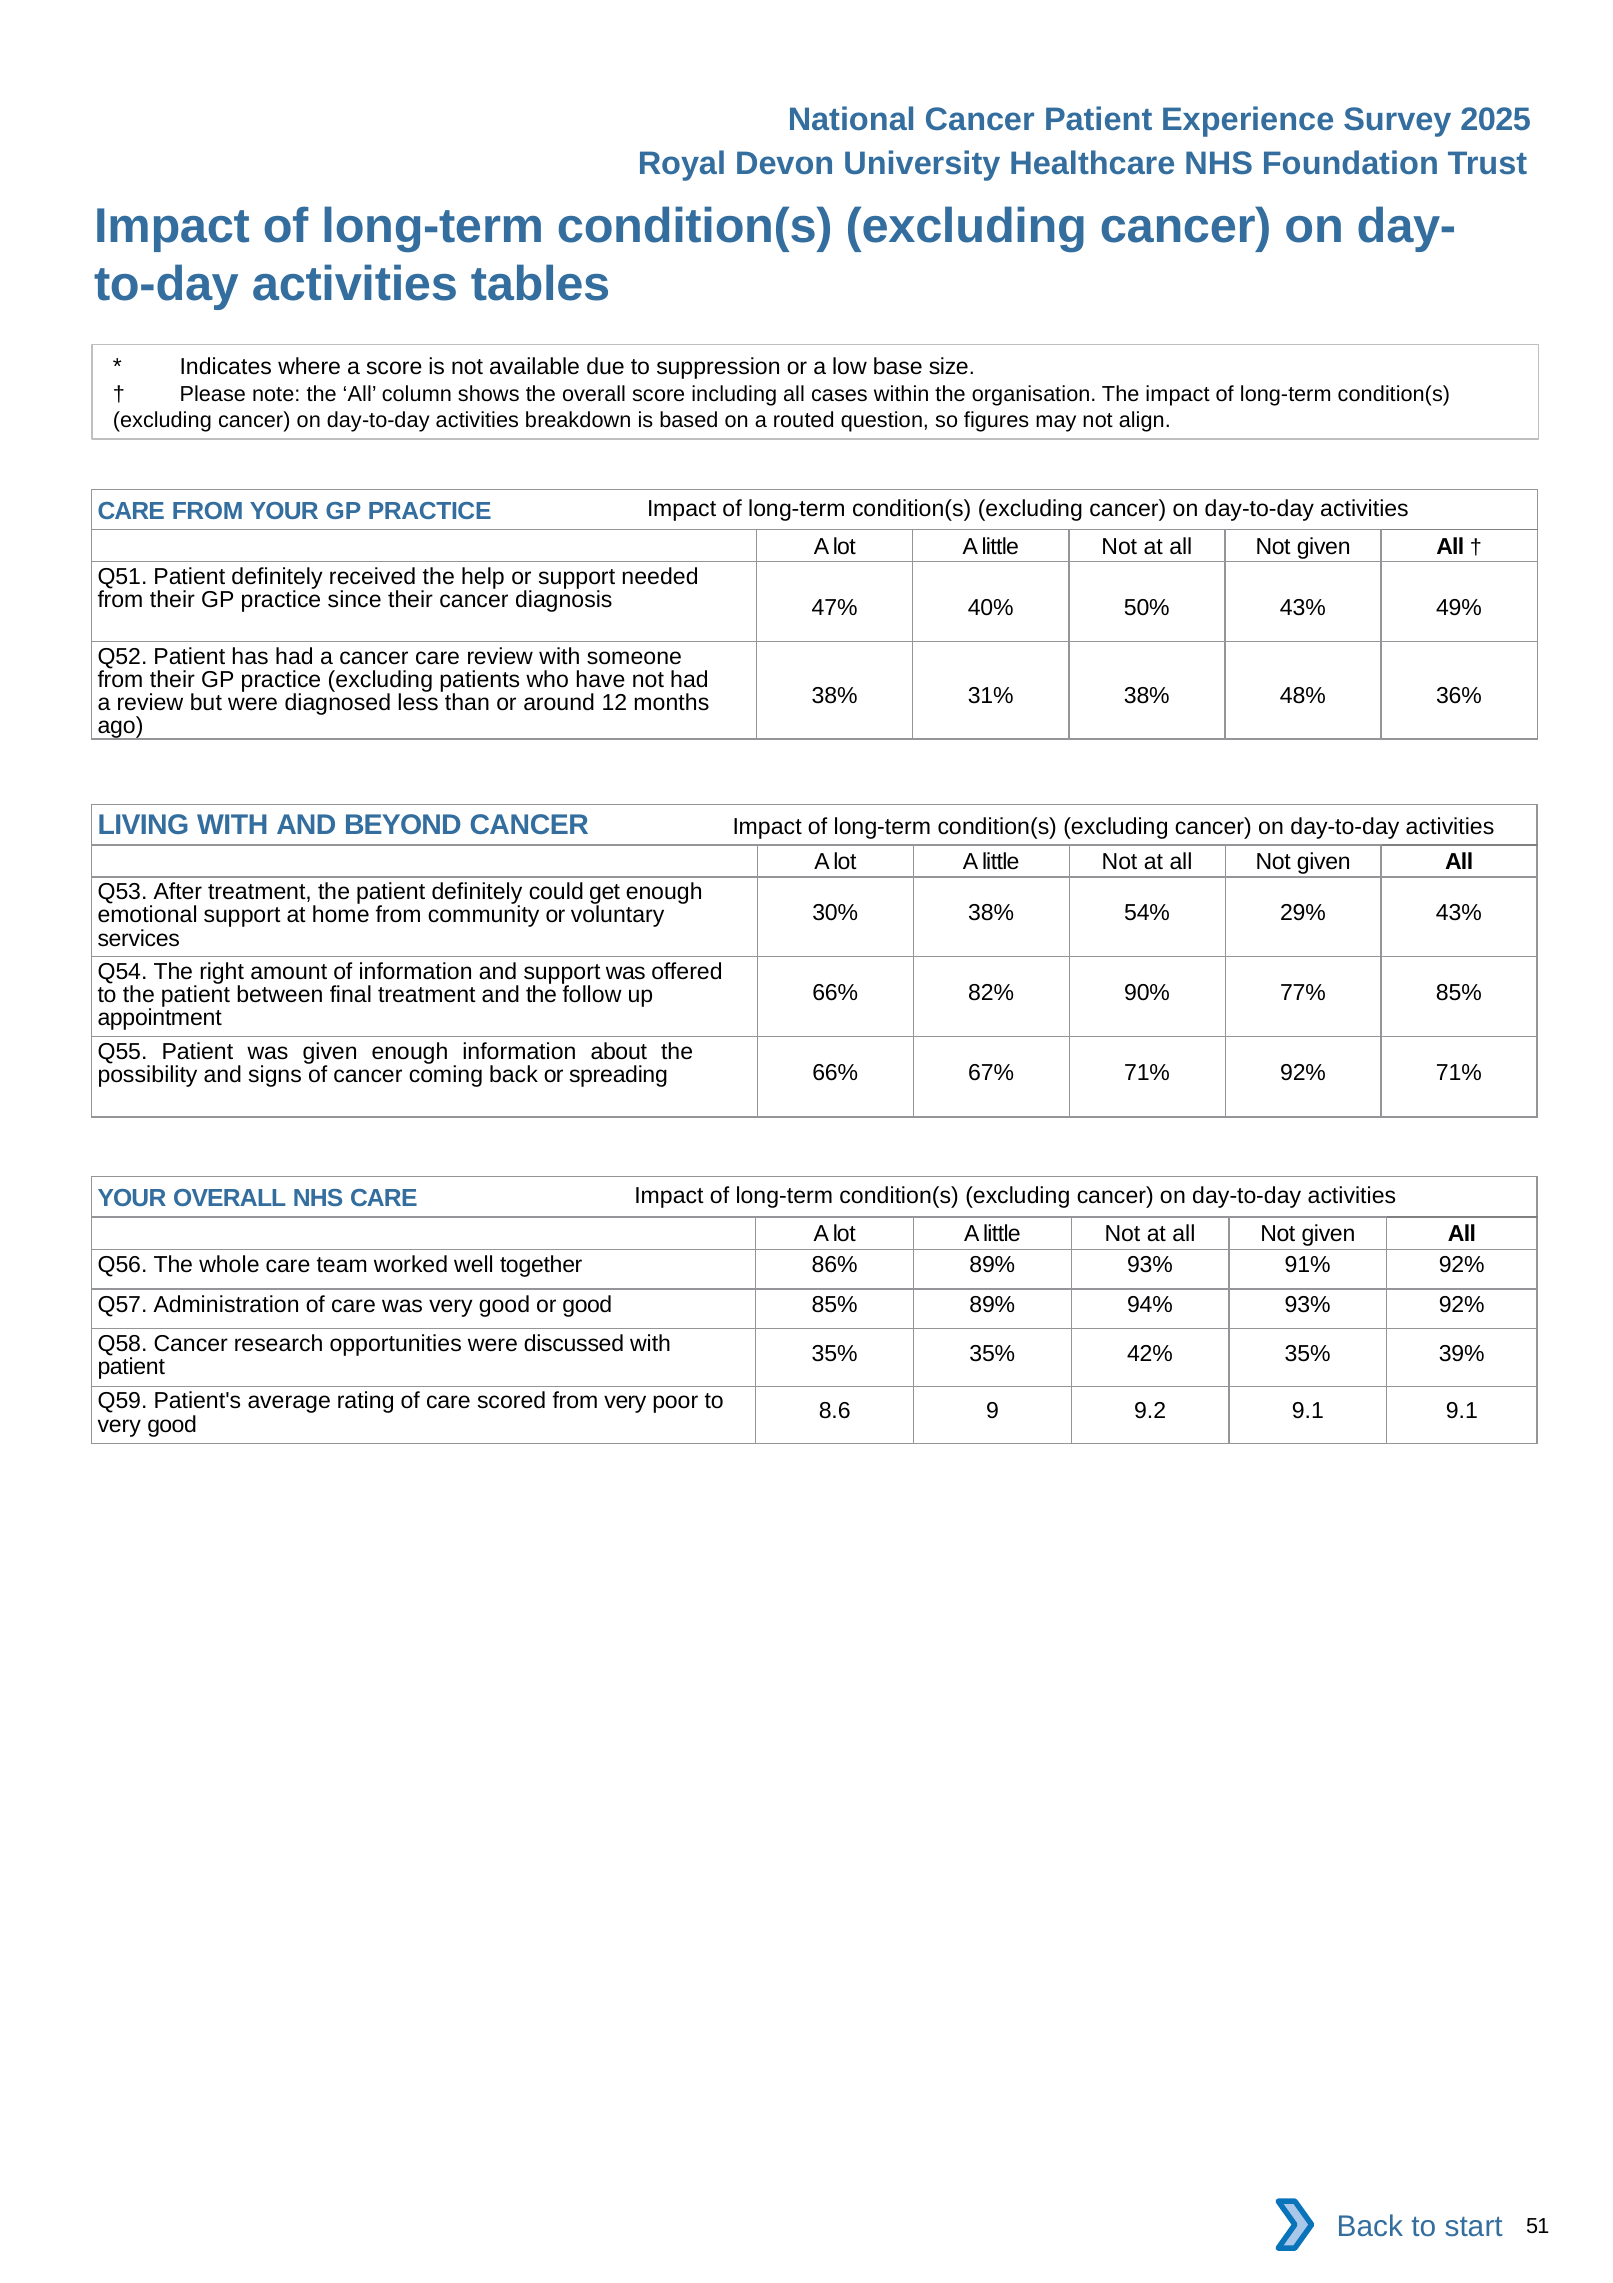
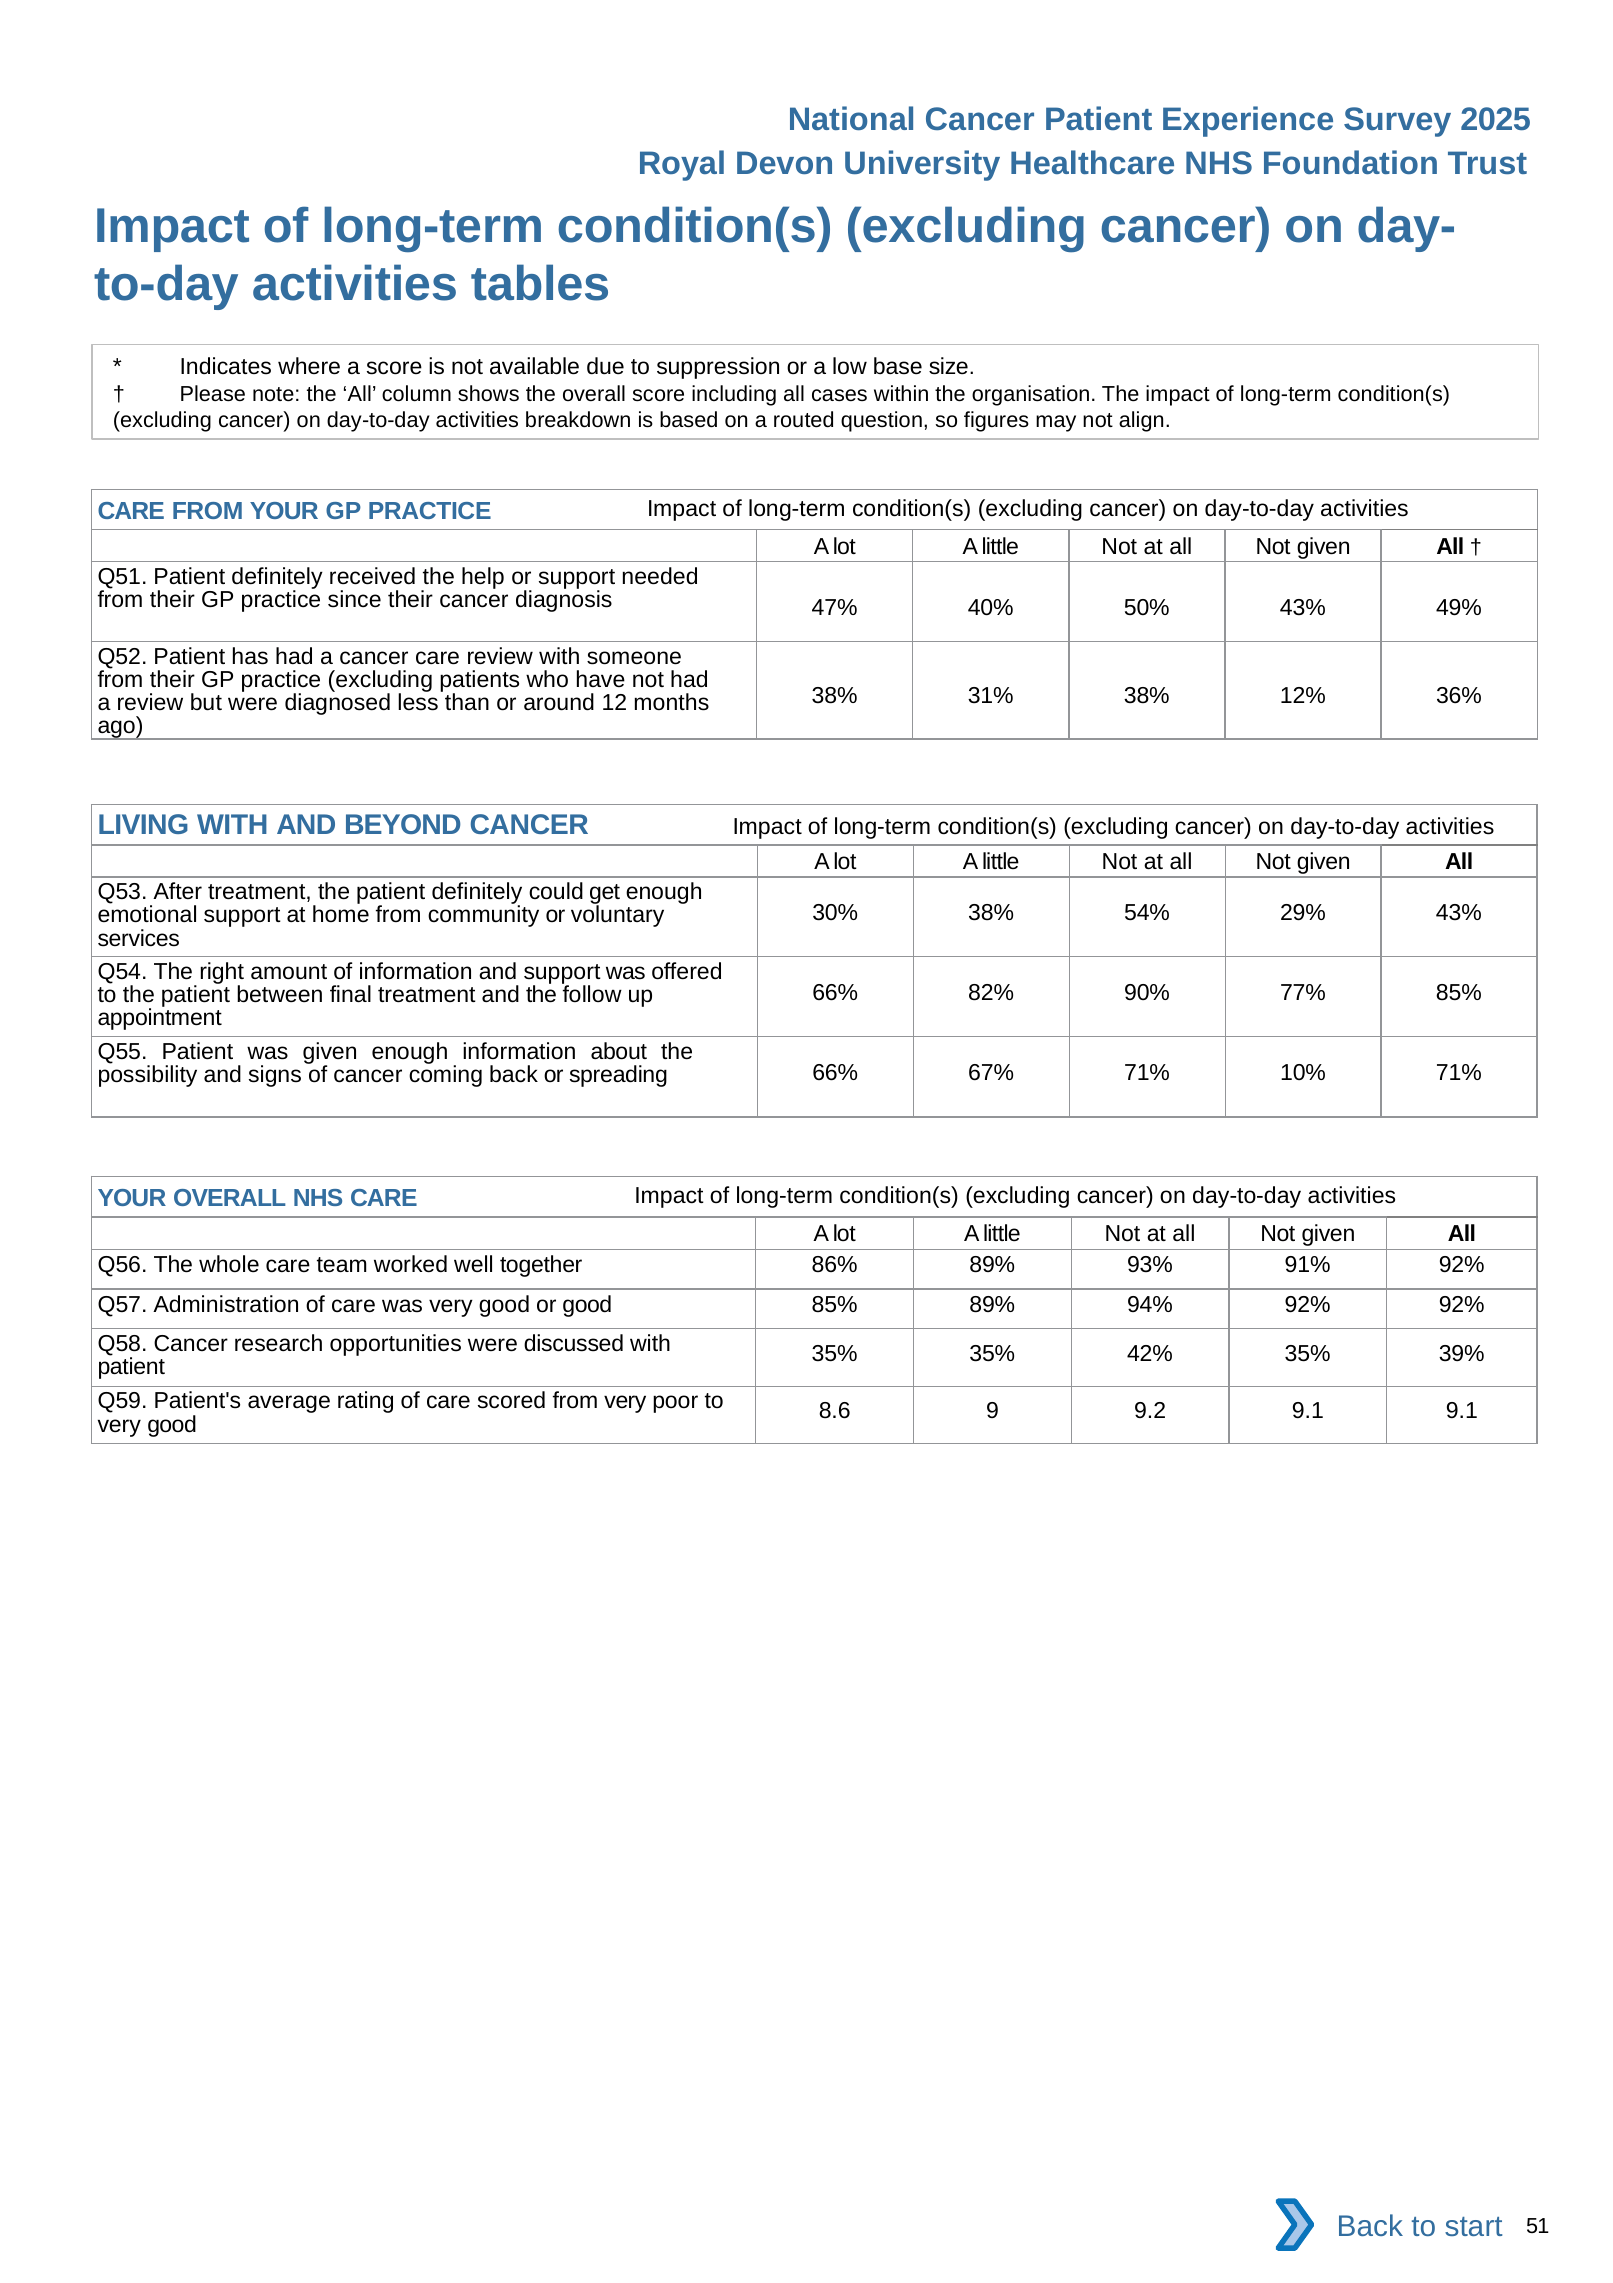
48%: 48% -> 12%
71% 92%: 92% -> 10%
94% 93%: 93% -> 92%
